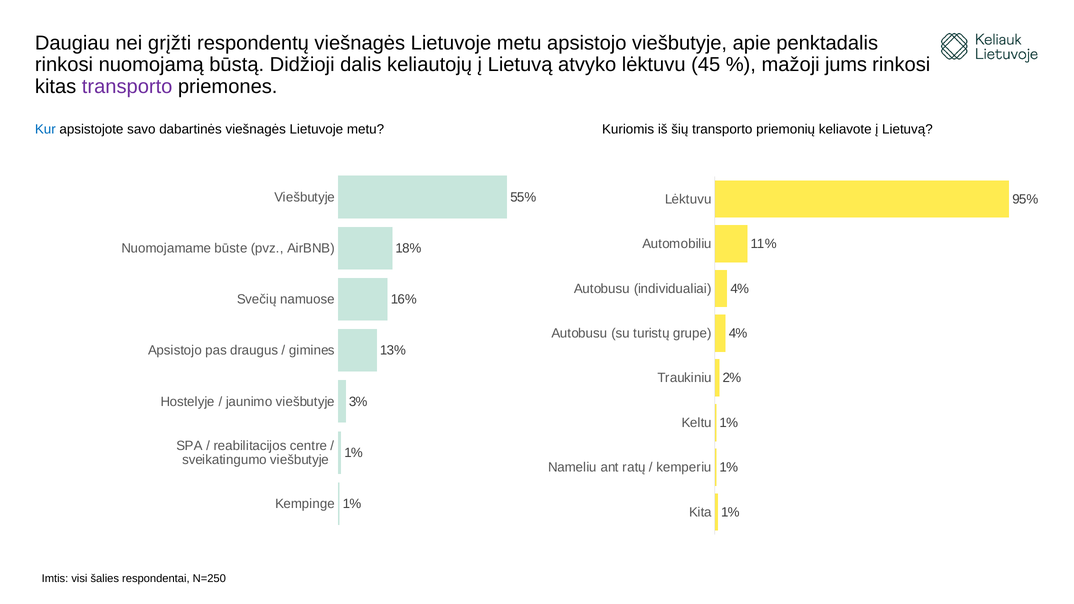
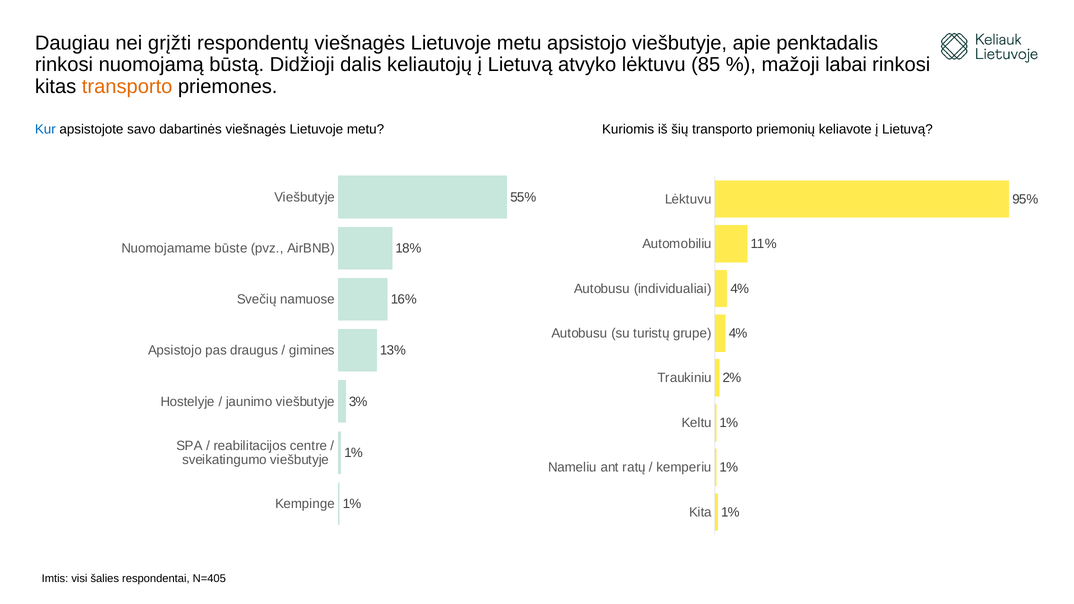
45: 45 -> 85
jums: jums -> labai
transporto at (127, 87) colour: purple -> orange
N=250: N=250 -> N=405
